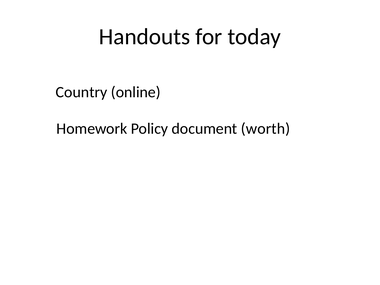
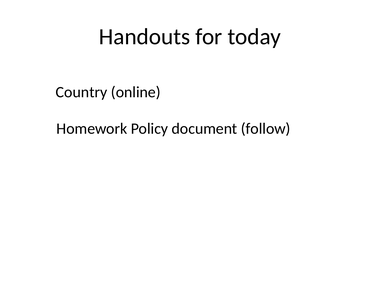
worth: worth -> follow
